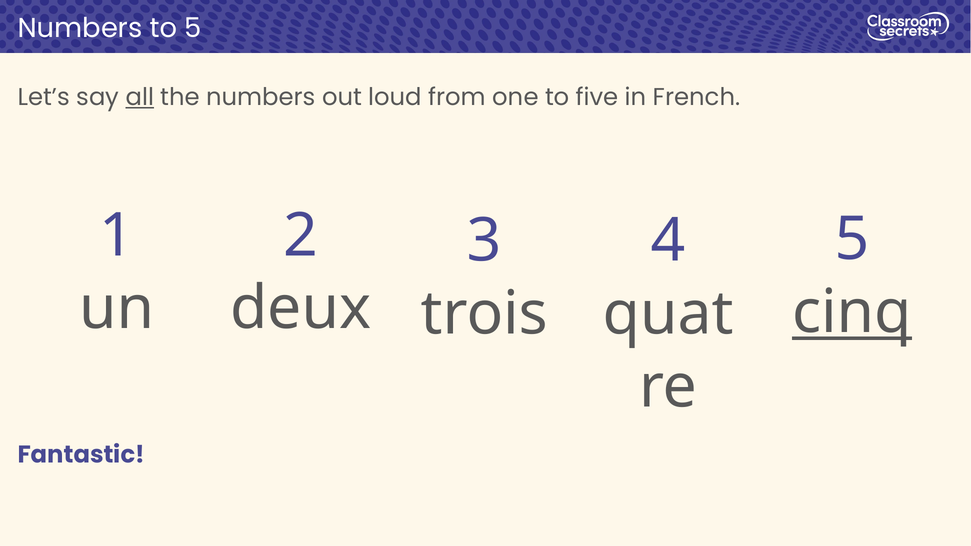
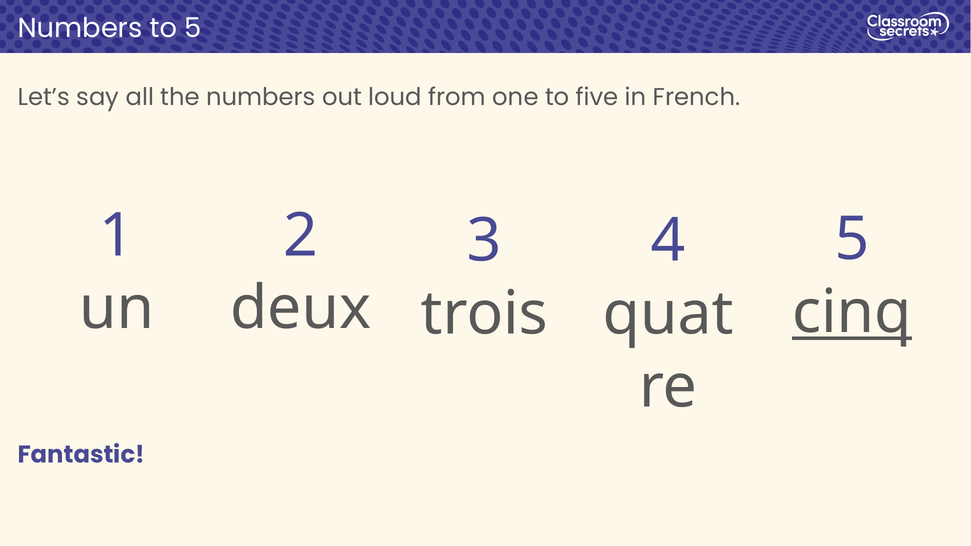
all underline: present -> none
